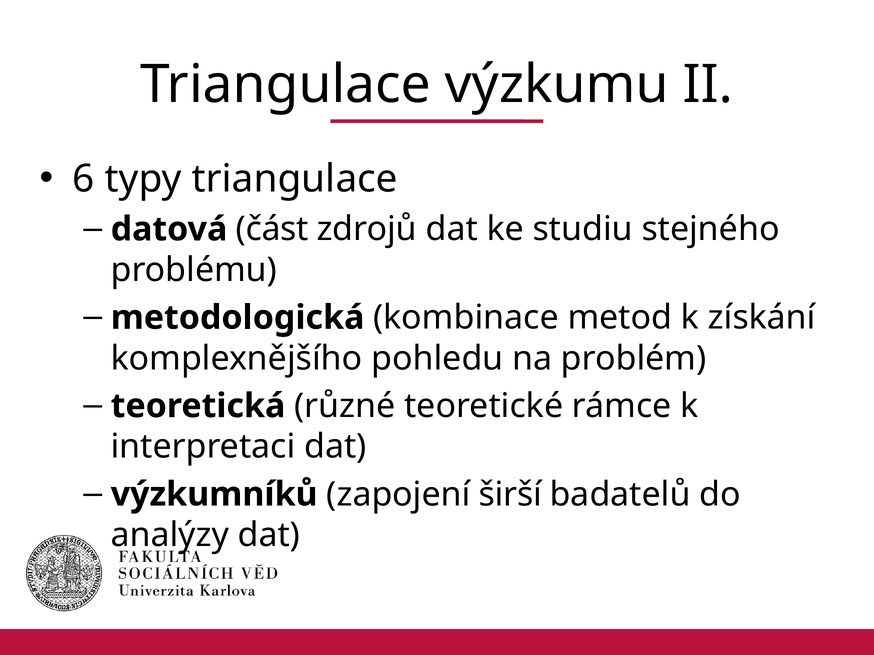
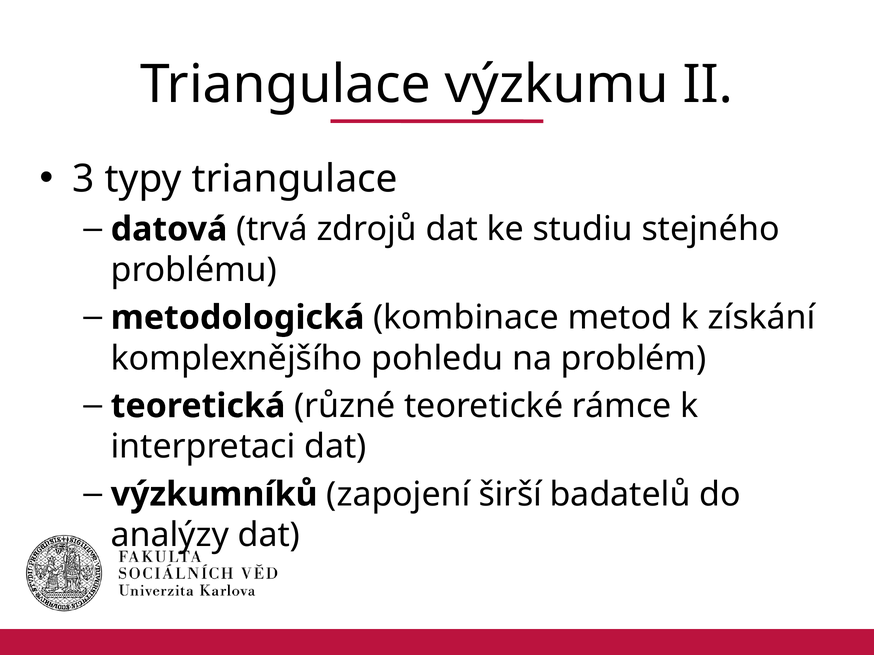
6: 6 -> 3
část: část -> trvá
